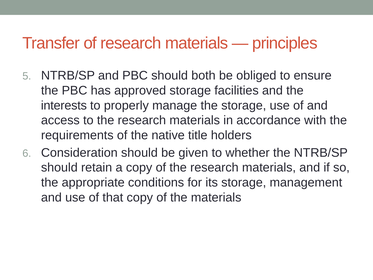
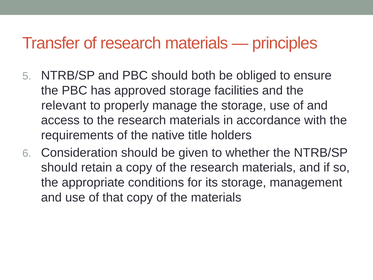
interests: interests -> relevant
